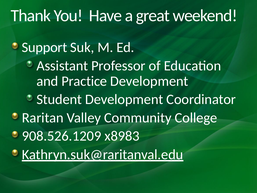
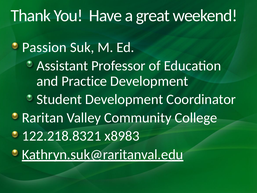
Support: Support -> Passion
908.526.1209: 908.526.1209 -> 122.218.8321
